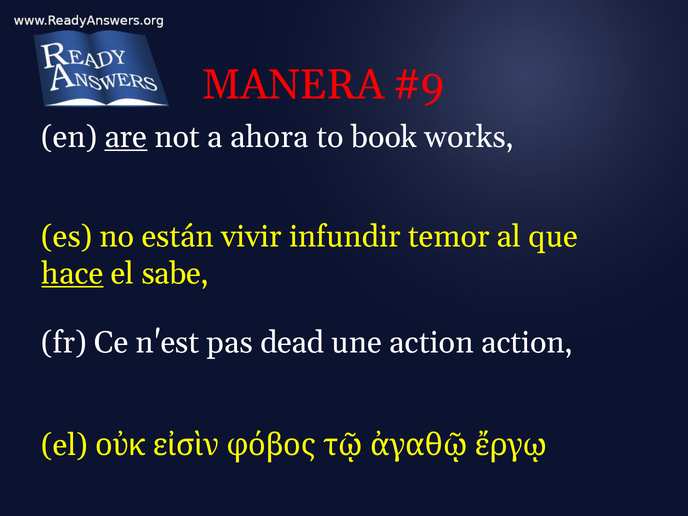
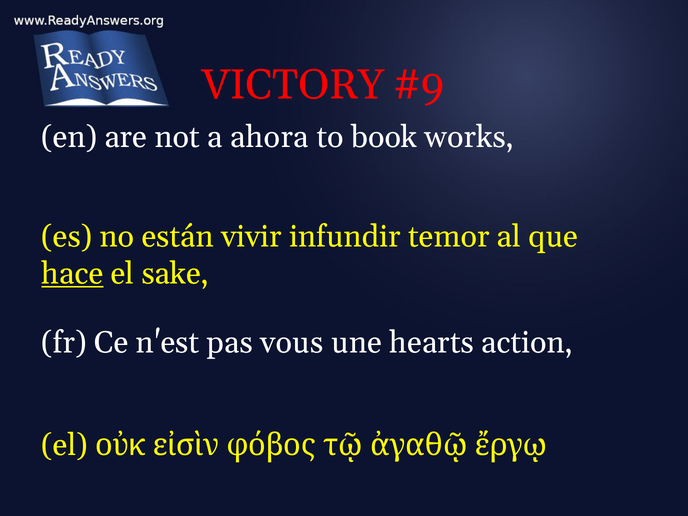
MANERA: MANERA -> VICTORY
are underline: present -> none
sabe: sabe -> sake
dead: dead -> vous
une action: action -> hearts
